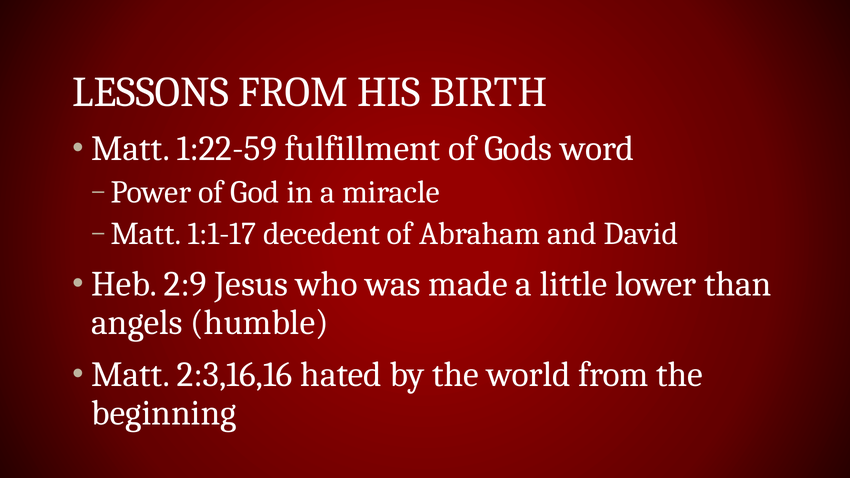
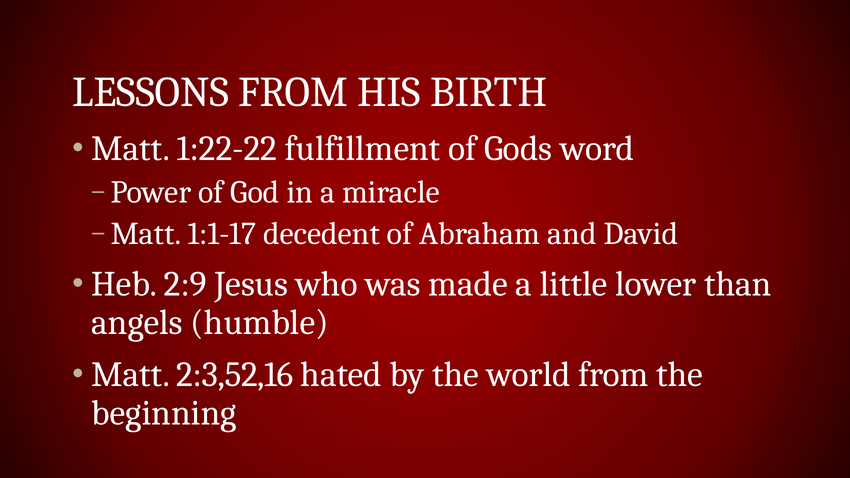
1:22-59: 1:22-59 -> 1:22-22
2:3,16,16: 2:3,16,16 -> 2:3,52,16
